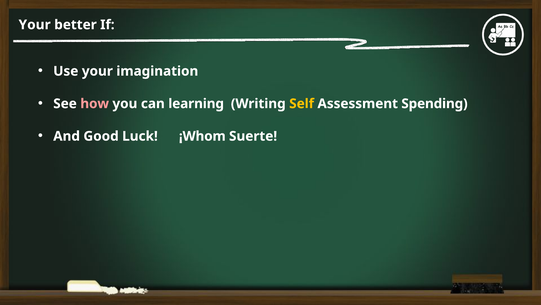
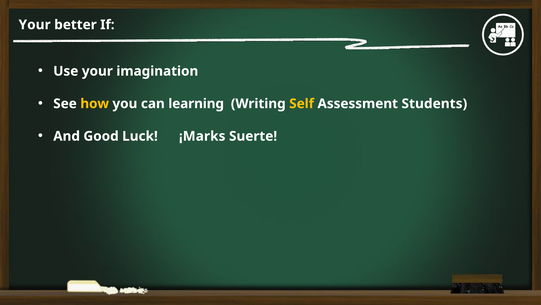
how colour: pink -> yellow
Spending: Spending -> Students
¡Whom: ¡Whom -> ¡Marks
